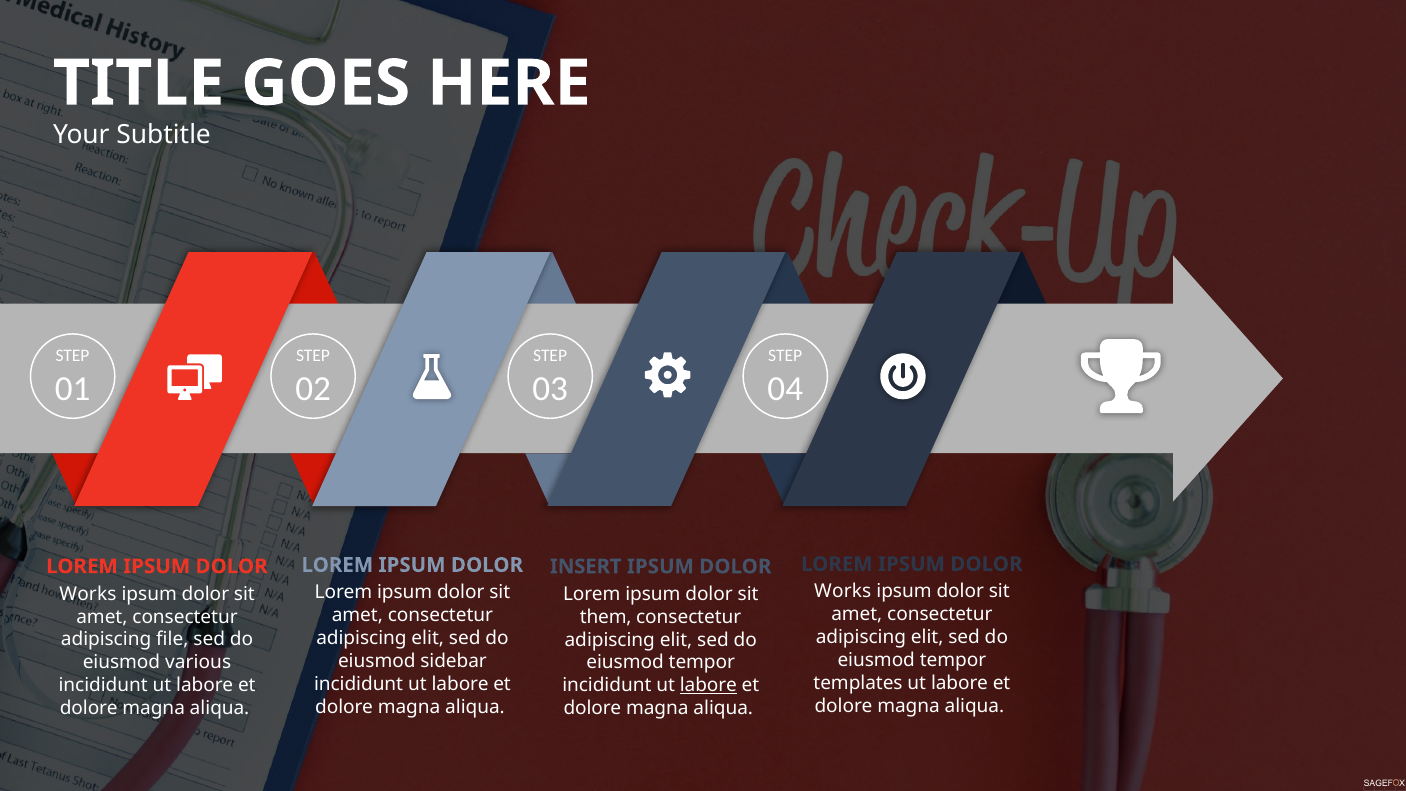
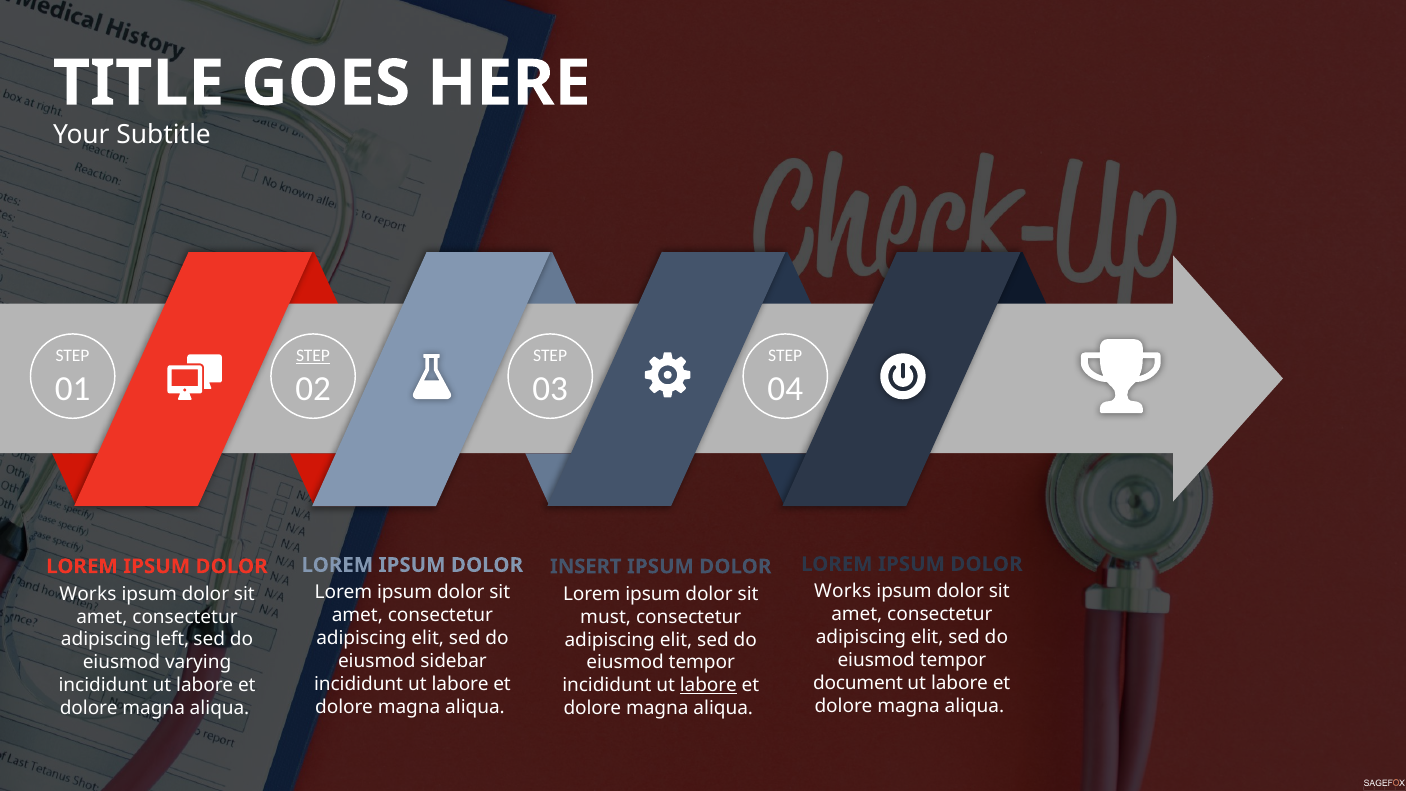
STEP at (313, 356) underline: none -> present
them: them -> must
file: file -> left
various: various -> varying
templates: templates -> document
